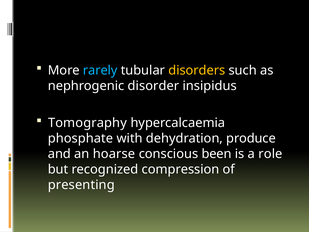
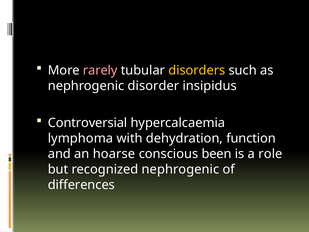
rarely colour: light blue -> pink
Tomography: Tomography -> Controversial
phosphate: phosphate -> lymphoma
produce: produce -> function
recognized compression: compression -> nephrogenic
presenting: presenting -> differences
